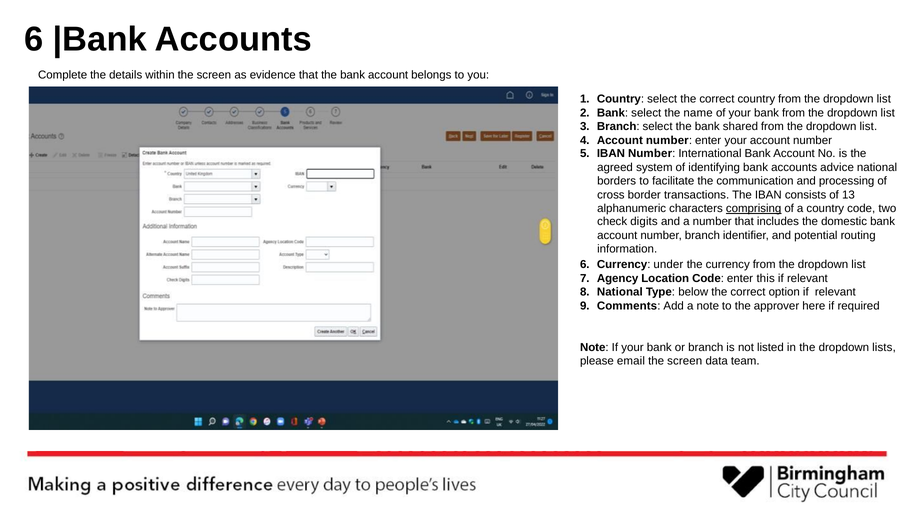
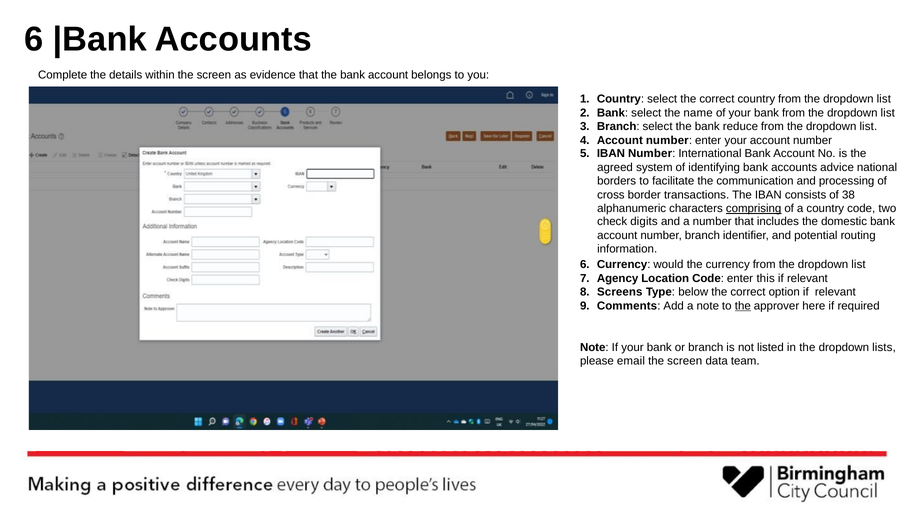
shared: shared -> reduce
13: 13 -> 38
under: under -> would
8 National: National -> Screens
the at (743, 306) underline: none -> present
